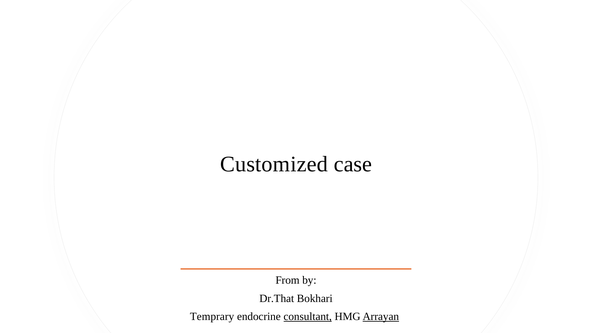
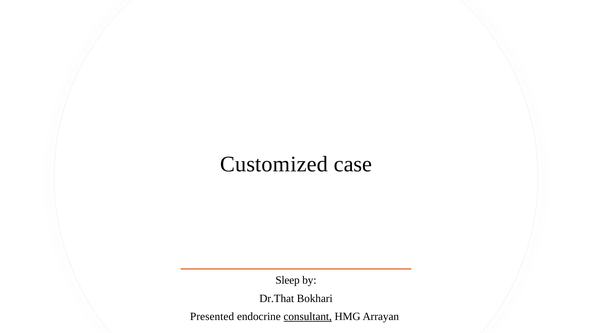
From: From -> Sleep
Temprary: Temprary -> Presented
Arrayan underline: present -> none
